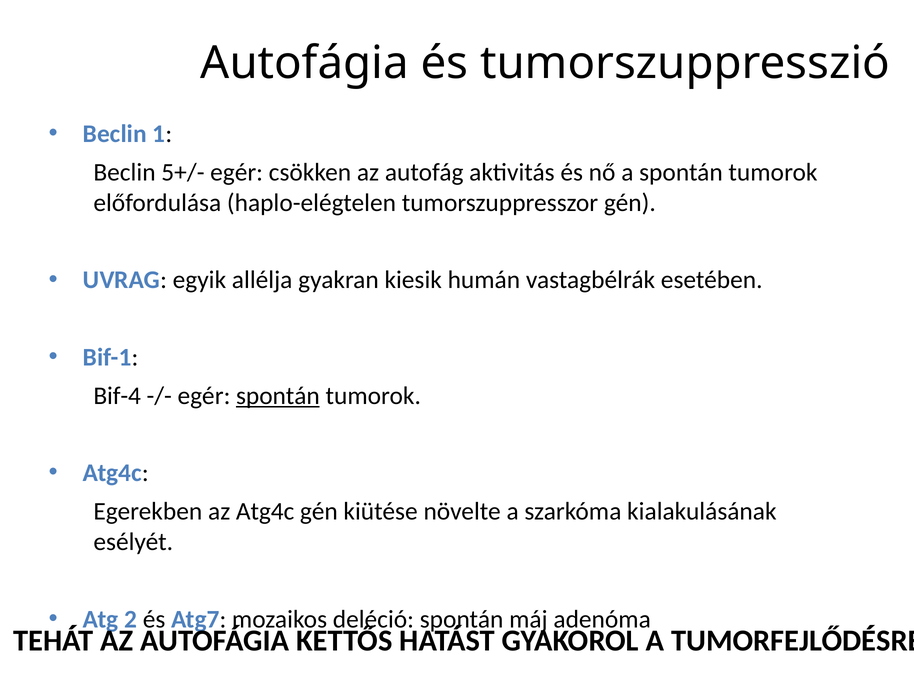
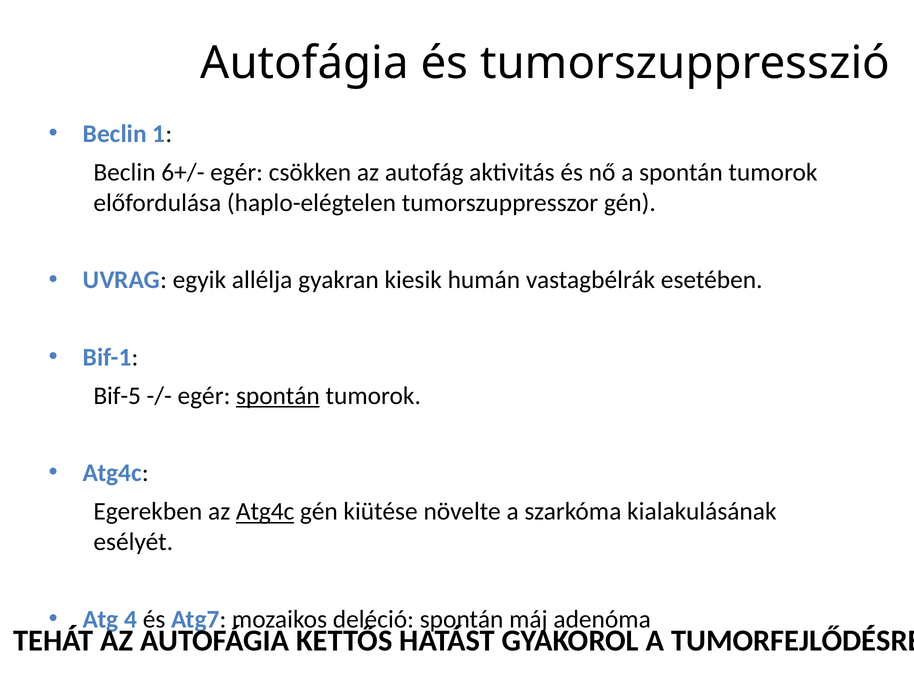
5+/-: 5+/- -> 6+/-
Bif-4: Bif-4 -> Bif-5
Atg4c at (265, 512) underline: none -> present
2: 2 -> 4
